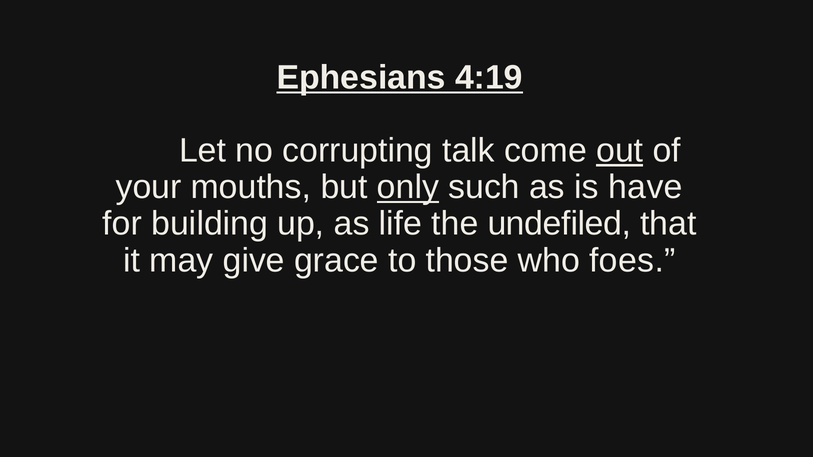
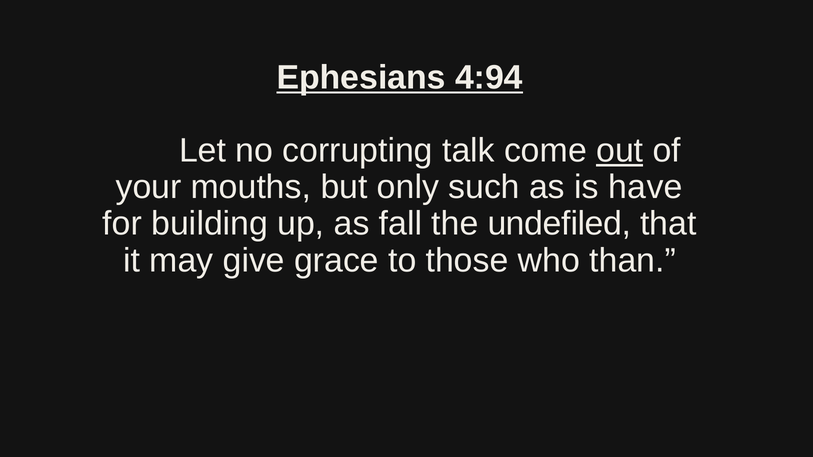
4:19: 4:19 -> 4:94
only underline: present -> none
life: life -> fall
foes: foes -> than
